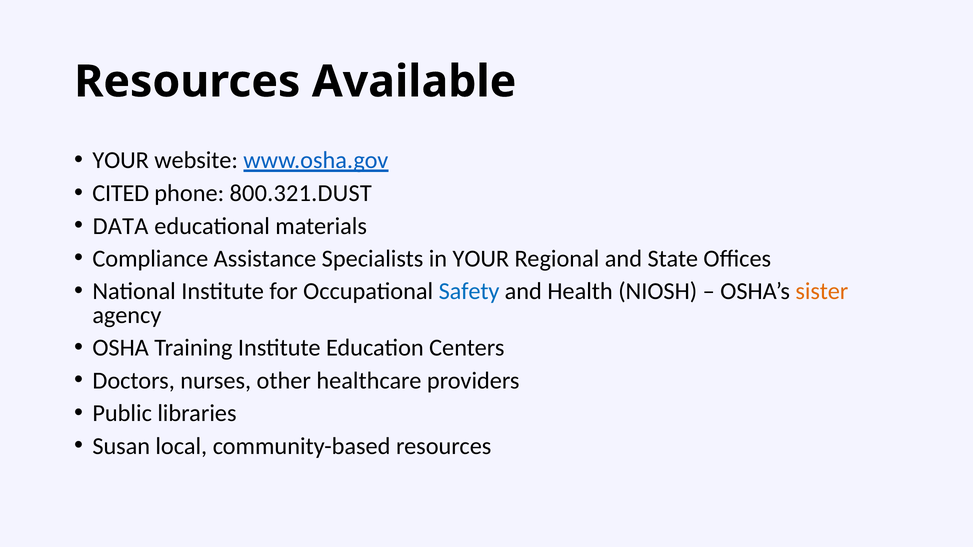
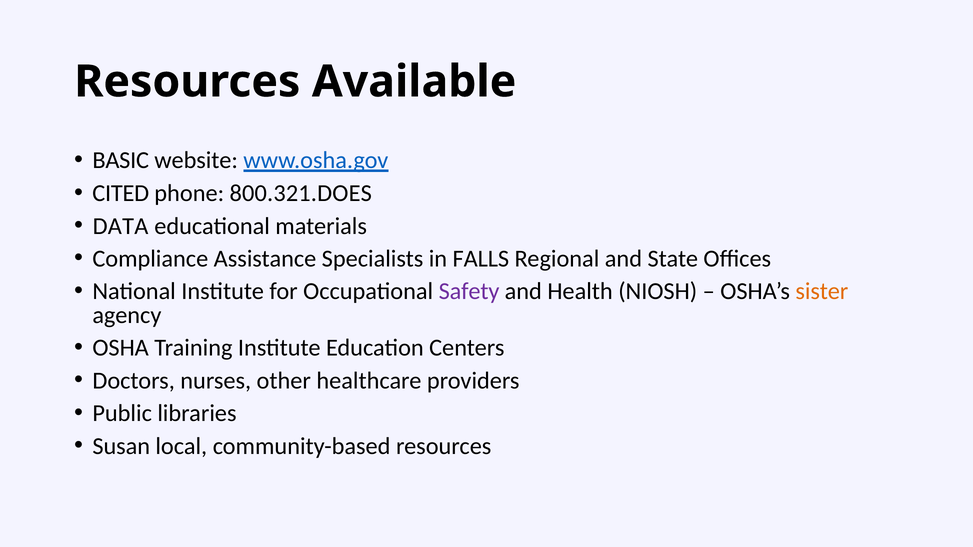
YOUR at (121, 161): YOUR -> BASIC
800.321.DUST: 800.321.DUST -> 800.321.DOES
in YOUR: YOUR -> FALLS
Safety colour: blue -> purple
